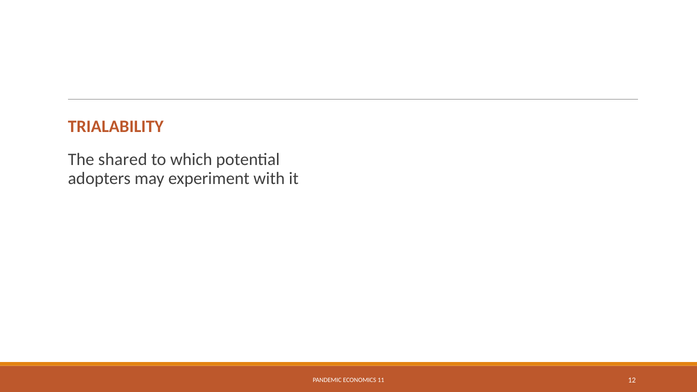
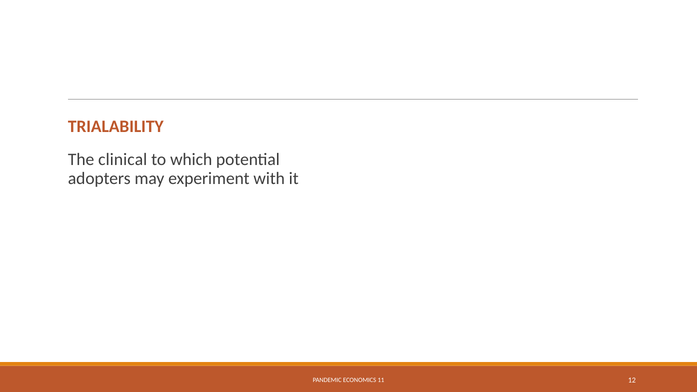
shared: shared -> clinical
